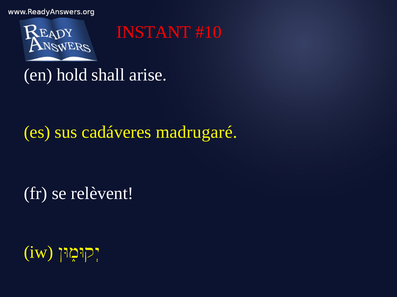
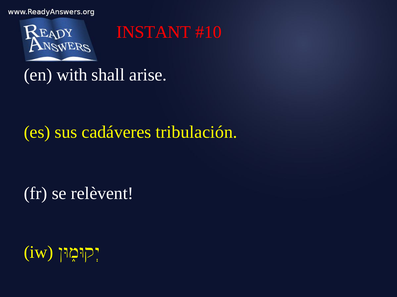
hold: hold -> with
madrugaré: madrugaré -> tribulación
